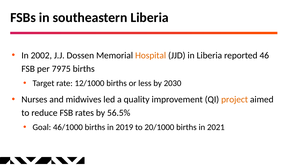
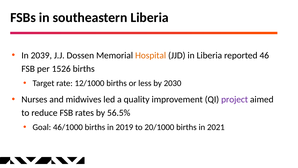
2002: 2002 -> 2039
7975: 7975 -> 1526
project colour: orange -> purple
